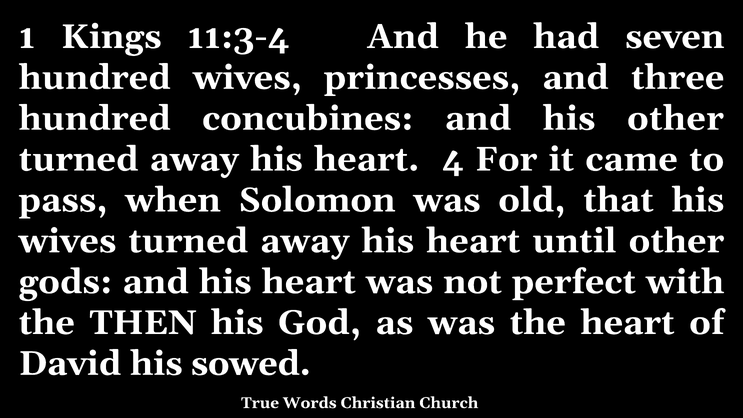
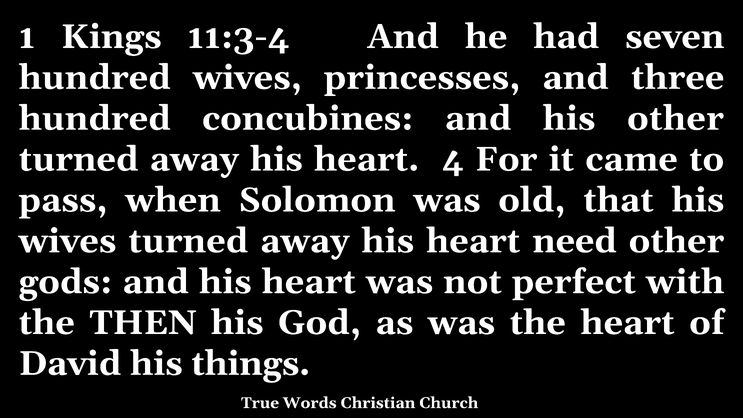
until: until -> need
sowed: sowed -> things
